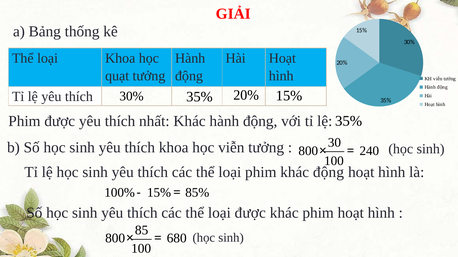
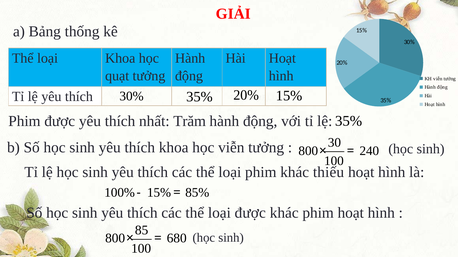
nhất Khác: Khác -> Trăm
khác động: động -> thiếu
